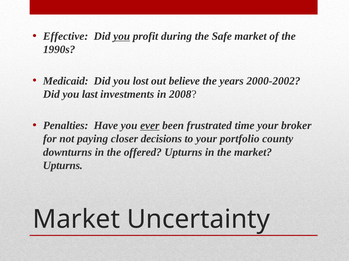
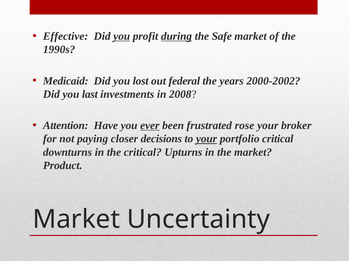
during underline: none -> present
believe: believe -> federal
Penalties: Penalties -> Attention
time: time -> rose
your at (206, 139) underline: none -> present
portfolio county: county -> critical
the offered: offered -> critical
Upturns at (63, 166): Upturns -> Product
